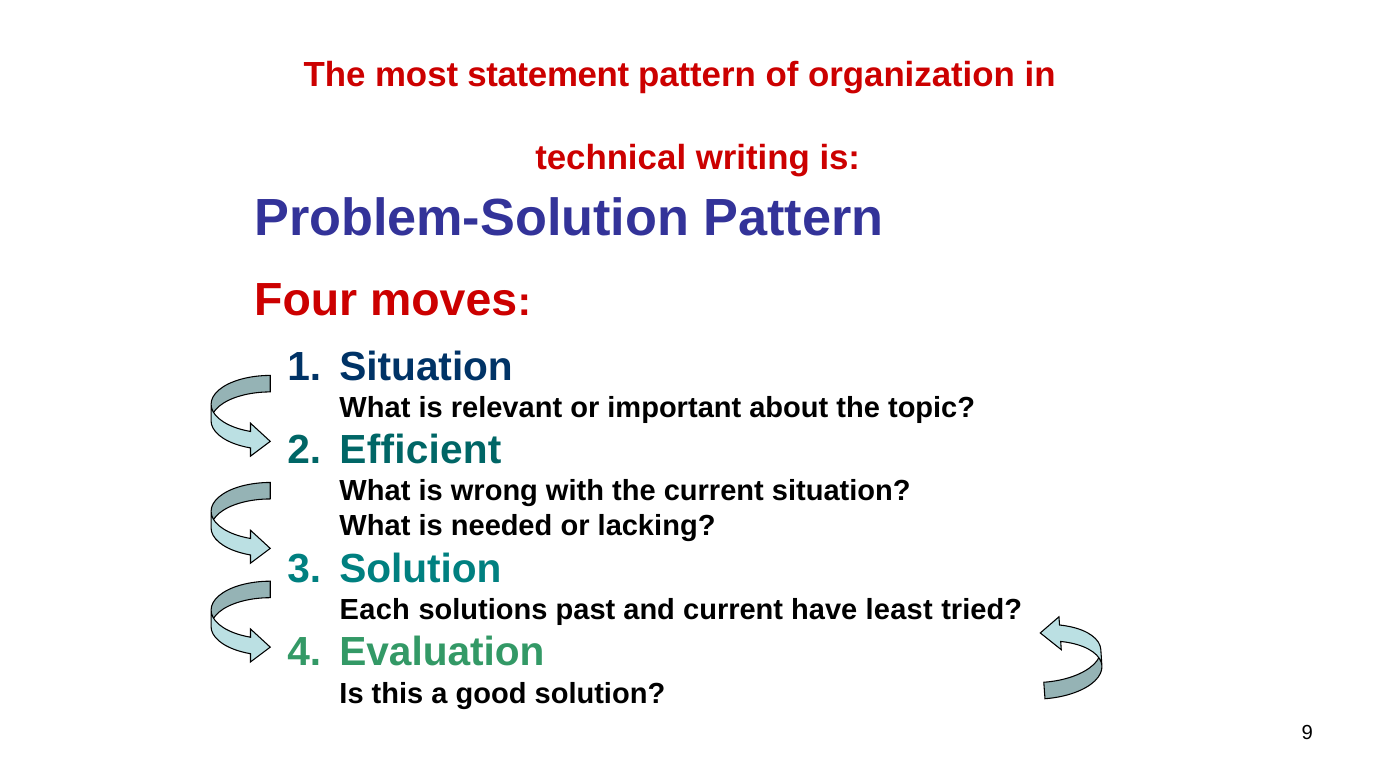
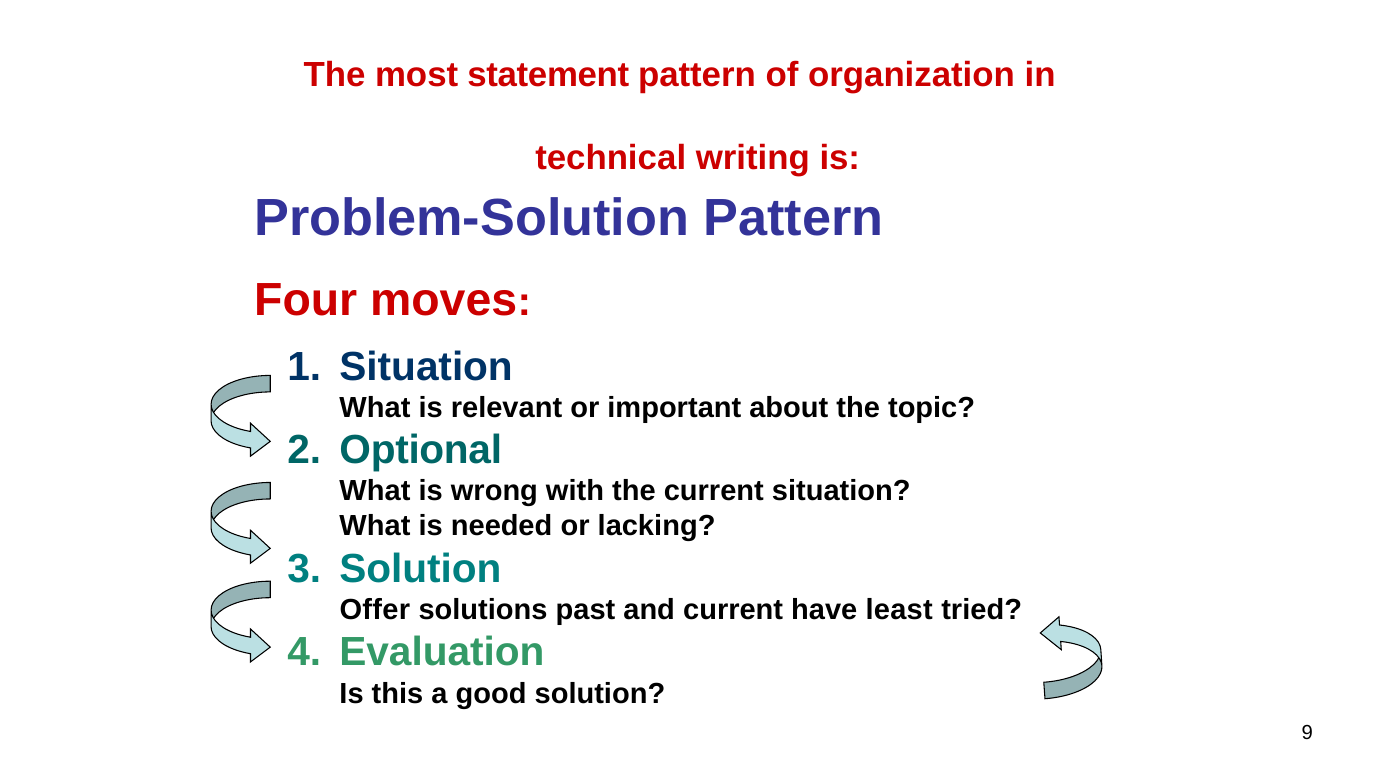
Efficient: Efficient -> Optional
Each: Each -> Offer
